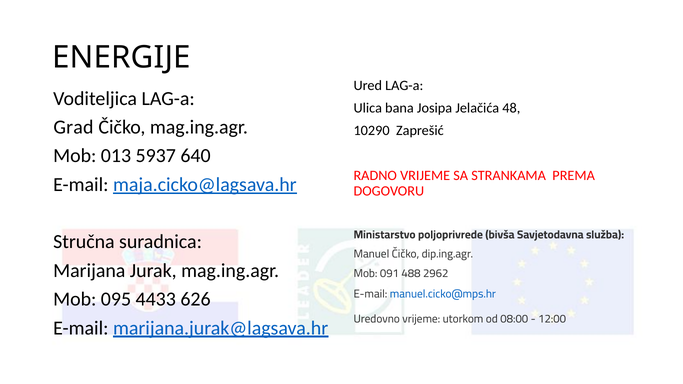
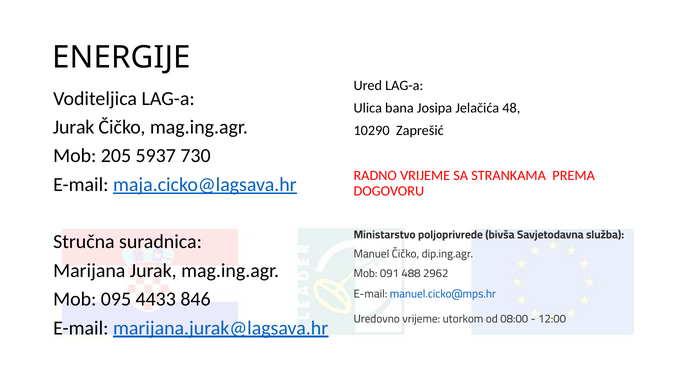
Grad at (73, 127): Grad -> Jurak
013: 013 -> 205
640: 640 -> 730
626: 626 -> 846
